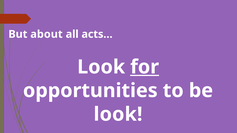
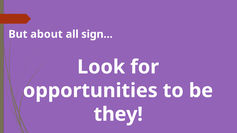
acts…: acts… -> sign…
for underline: present -> none
look at (118, 114): look -> they
